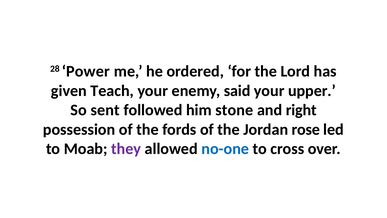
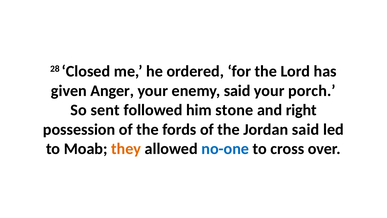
Power: Power -> Closed
Teach: Teach -> Anger
upper: upper -> porch
Jordan rose: rose -> said
they colour: purple -> orange
